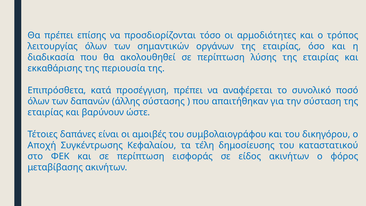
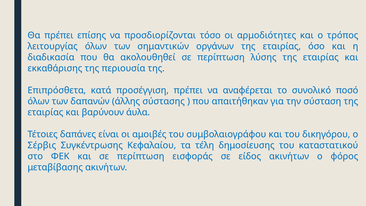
ώστε: ώστε -> άυλα
Αποχή: Αποχή -> Σέρβις
